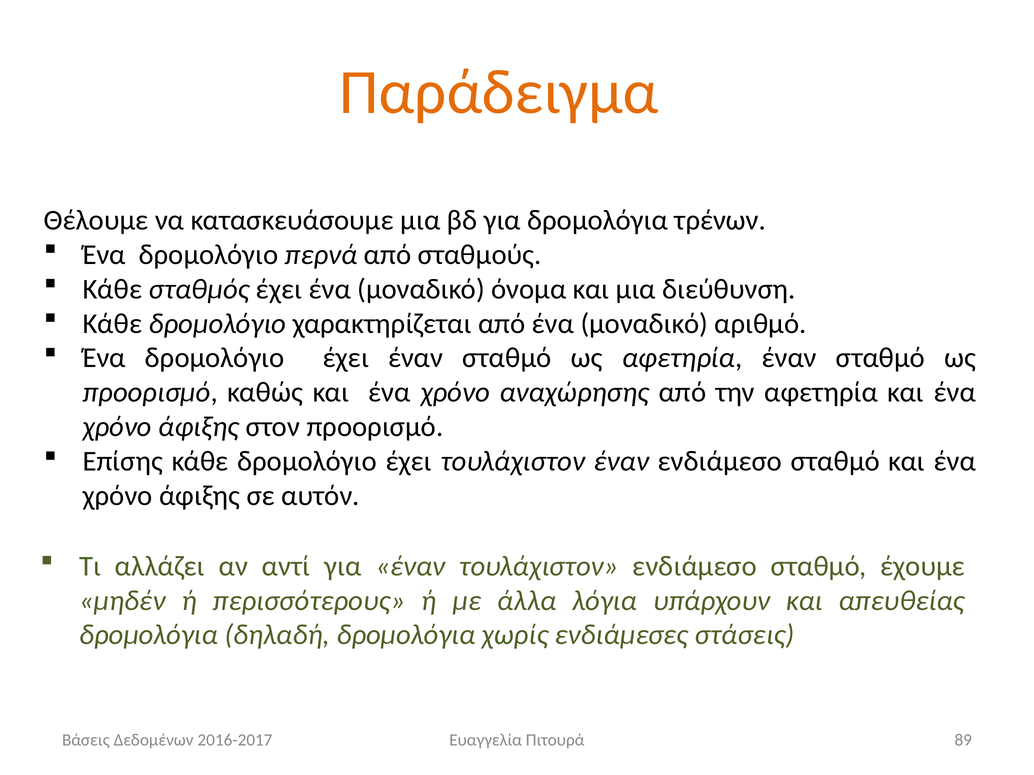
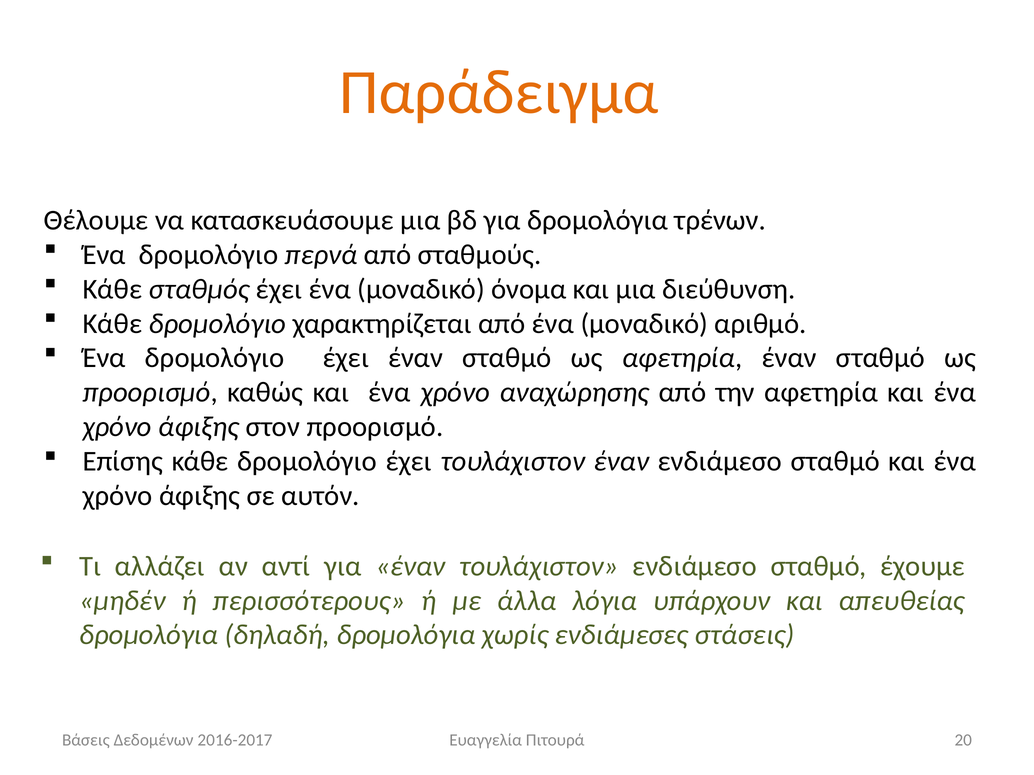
89: 89 -> 20
